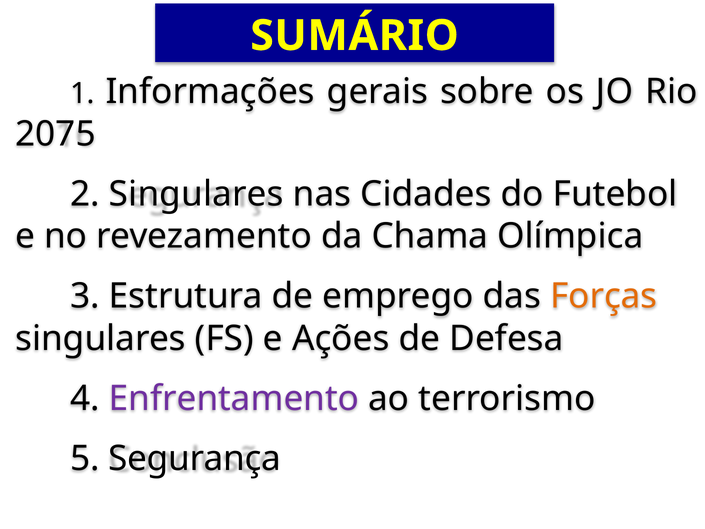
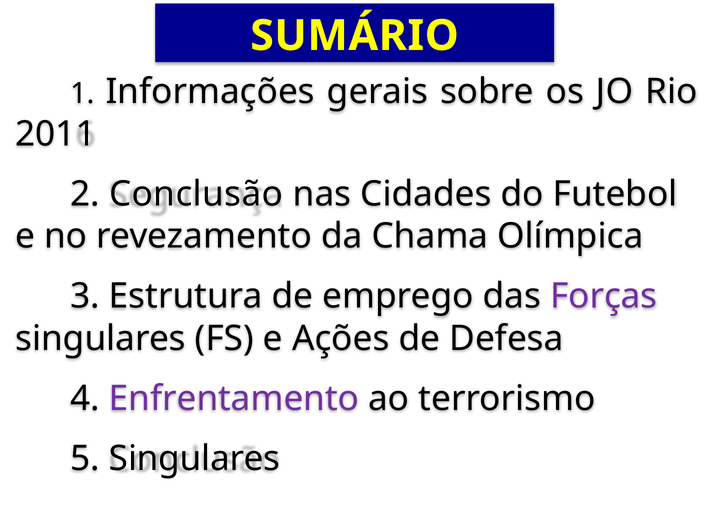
2075: 2075 -> 2011
2 Singulares: Singulares -> Conclusão
Forças colour: orange -> purple
5 Segurança: Segurança -> Singulares
